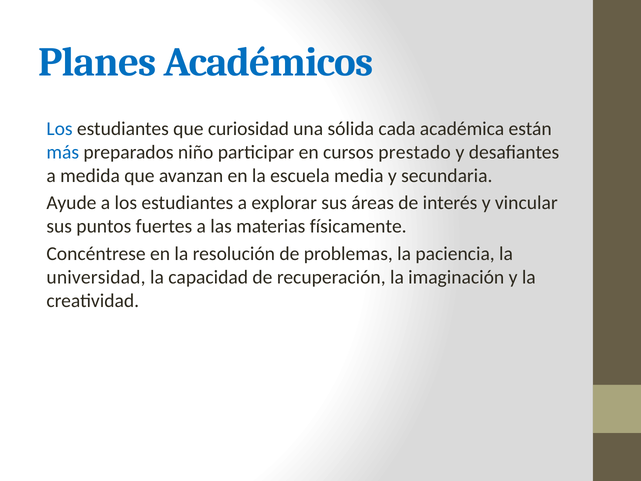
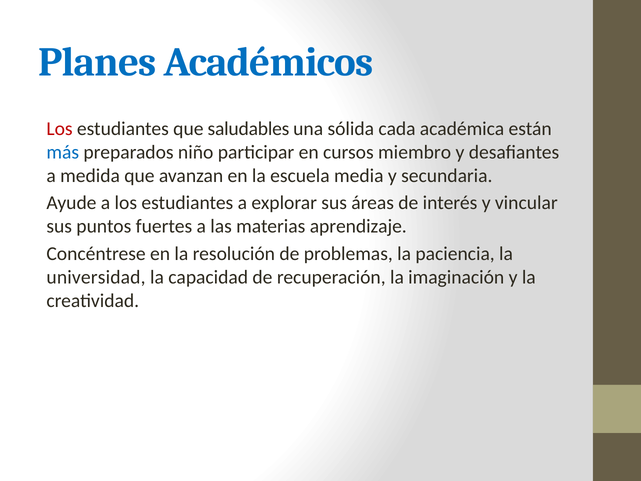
Los at (60, 129) colour: blue -> red
curiosidad: curiosidad -> saludables
prestado: prestado -> miembro
físicamente: físicamente -> aprendizaje
